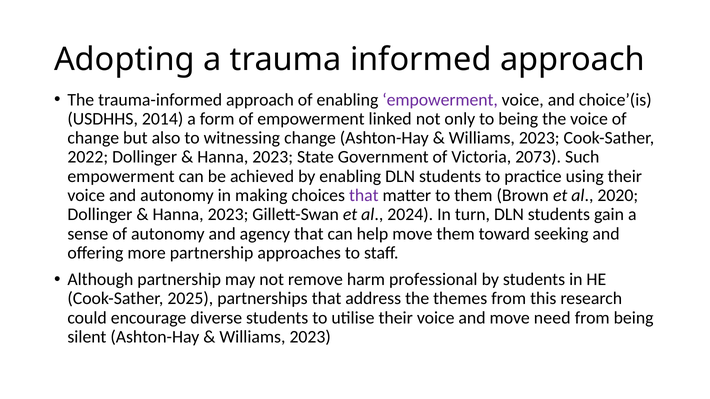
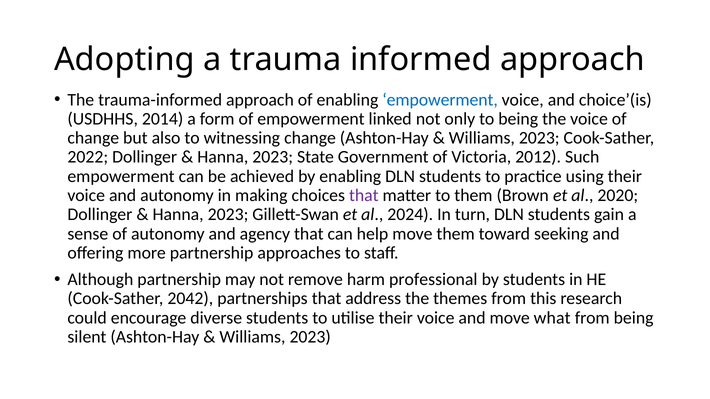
empowerment at (440, 100) colour: purple -> blue
2073: 2073 -> 2012
2025: 2025 -> 2042
need: need -> what
